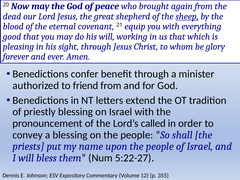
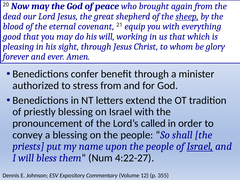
friend: friend -> stress
Israel at (200, 146) underline: none -> present
5:22-27: 5:22-27 -> 4:22-27
